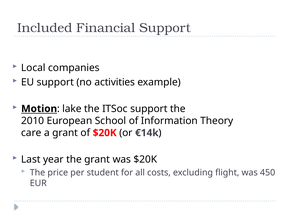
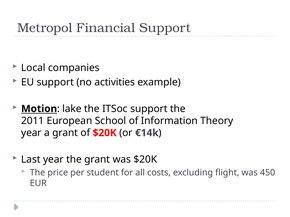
Included: Included -> Metropol
2010: 2010 -> 2011
care at (31, 133): care -> year
